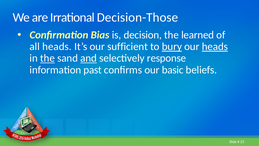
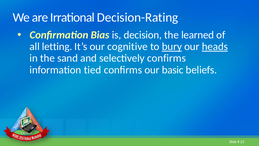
Decision-Those: Decision-Those -> Decision-Rating
all heads: heads -> letting
sufficient: sufficient -> cognitive
the at (47, 58) underline: present -> none
and underline: present -> none
selectively response: response -> confirms
past: past -> tied
